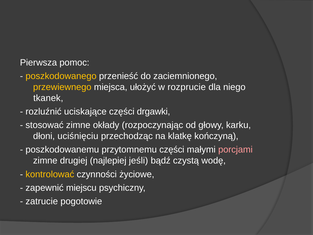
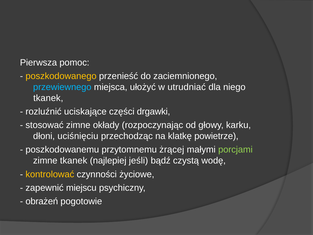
przewiewnego colour: yellow -> light blue
rozprucie: rozprucie -> utrudniać
kończyną: kończyną -> powietrze
przytomnemu części: części -> żrącej
porcjami colour: pink -> light green
zimne drugiej: drugiej -> tkanek
zatrucie: zatrucie -> obrażeń
